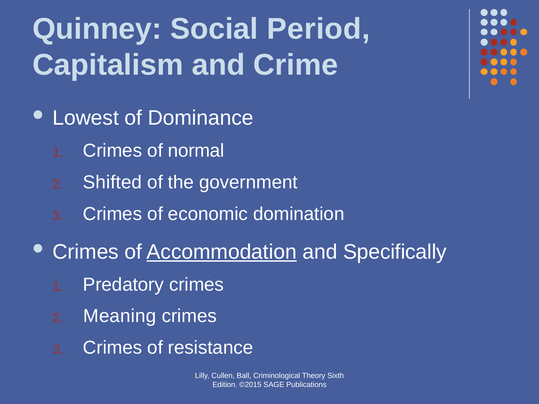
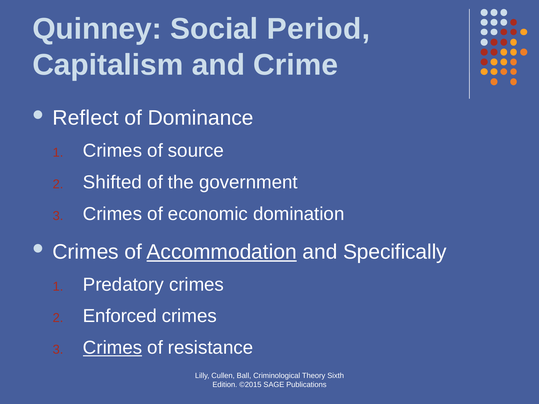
Lowest: Lowest -> Reflect
normal: normal -> source
Meaning: Meaning -> Enforced
Crimes at (113, 348) underline: none -> present
